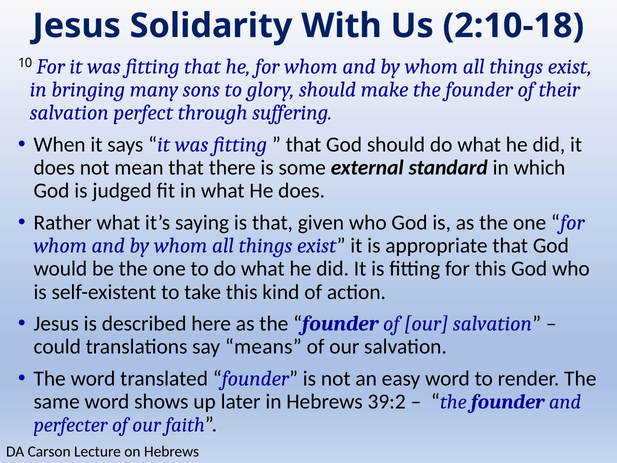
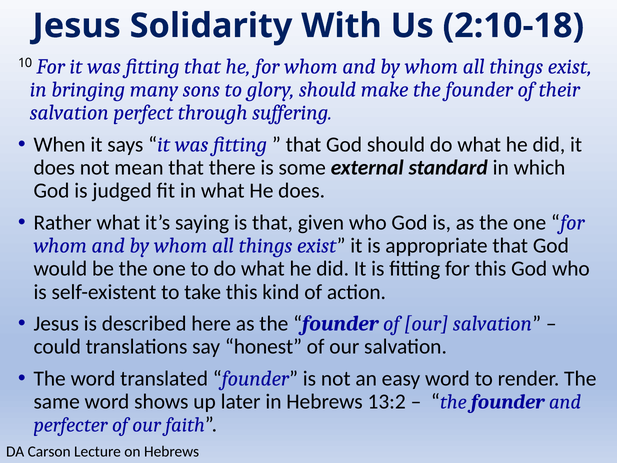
means: means -> honest
39:2: 39:2 -> 13:2
